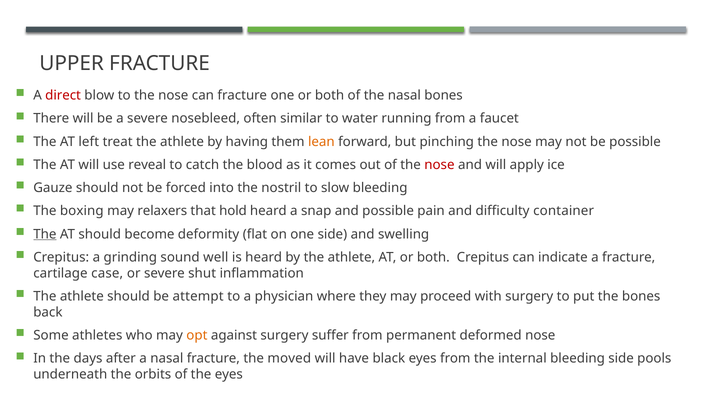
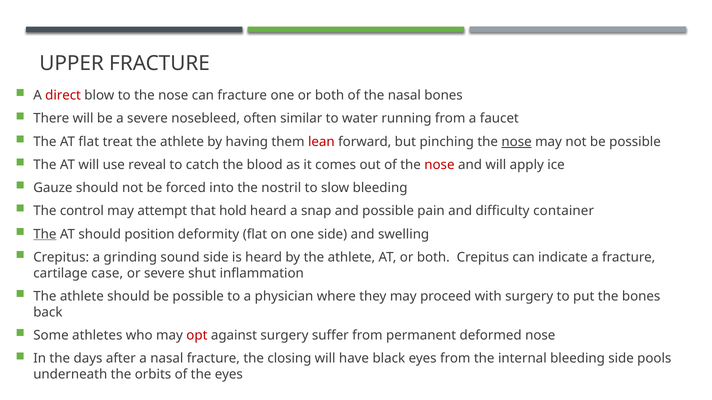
AT left: left -> flat
lean colour: orange -> red
nose at (517, 142) underline: none -> present
boxing: boxing -> control
relaxers: relaxers -> attempt
become: become -> position
sound well: well -> side
should be attempt: attempt -> possible
opt colour: orange -> red
moved: moved -> closing
